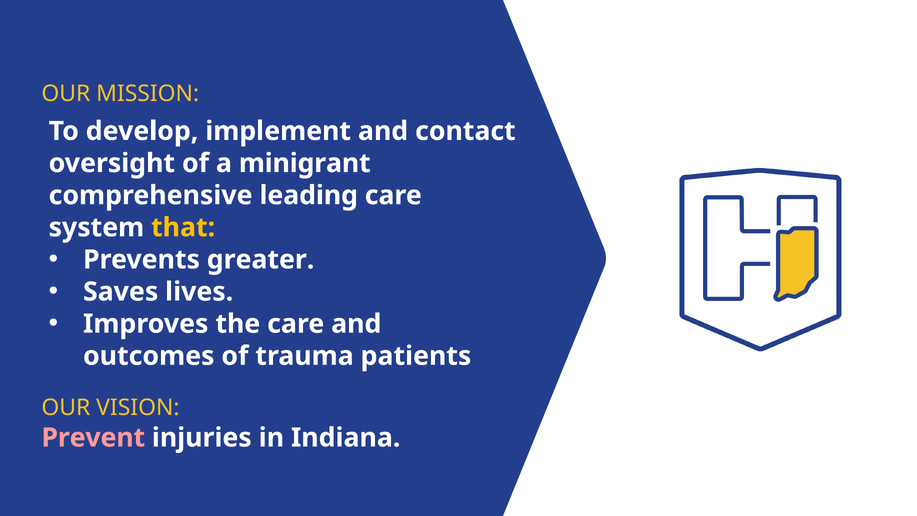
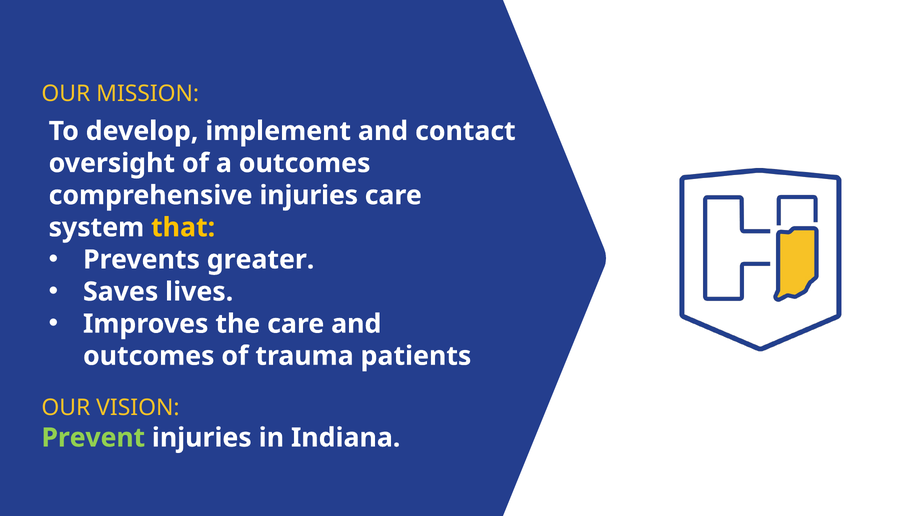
a minigrant: minigrant -> outcomes
comprehensive leading: leading -> injuries
Prevent colour: pink -> light green
